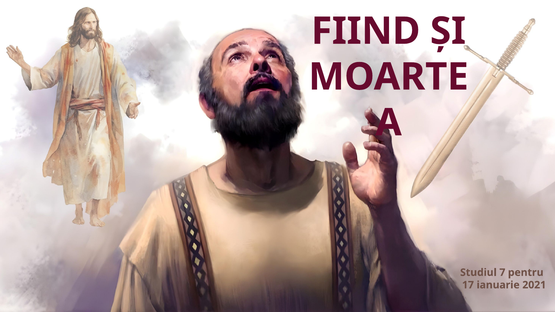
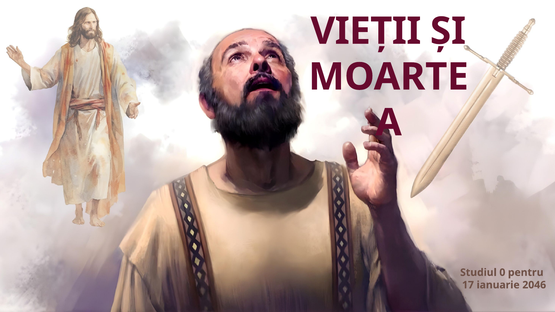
FIIND: FIIND -> VIEȚII
7: 7 -> 0
2021: 2021 -> 2046
